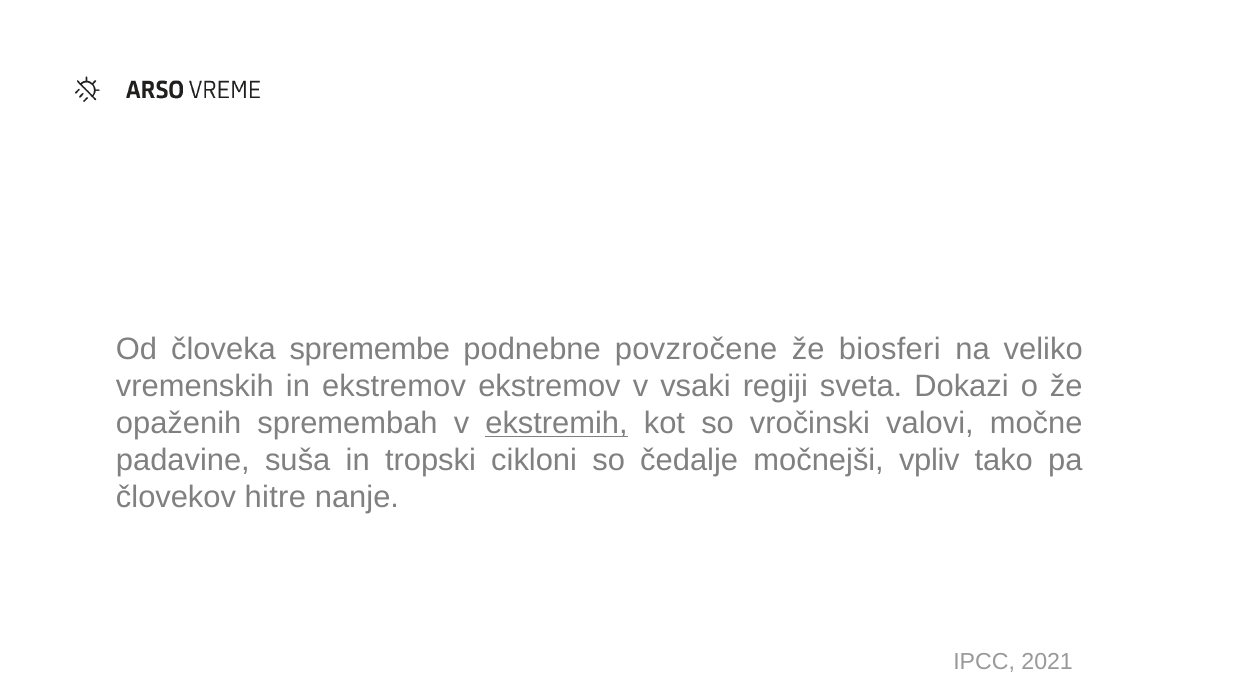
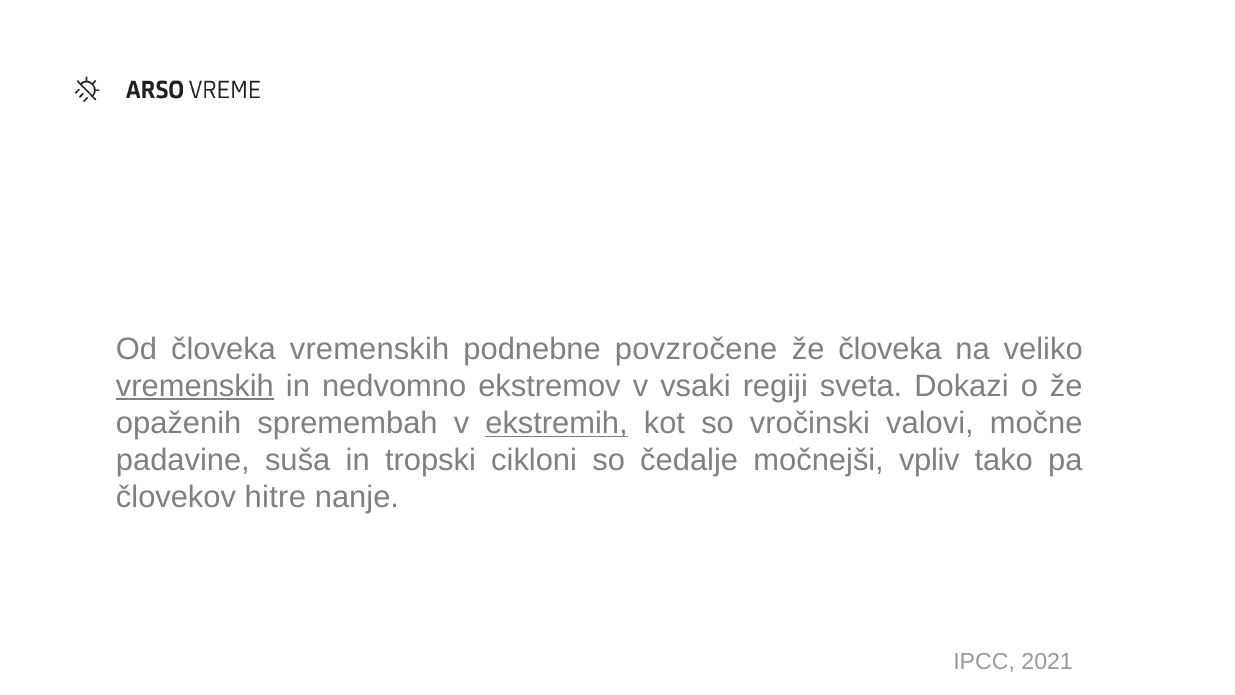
človeka spremembe: spremembe -> vremenskih
že biosferi: biosferi -> človeka
vremenskih at (195, 386) underline: none -> present
in ekstremov: ekstremov -> nedvomno
